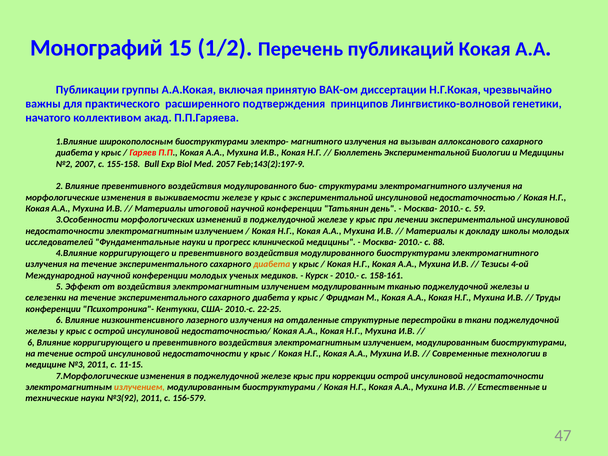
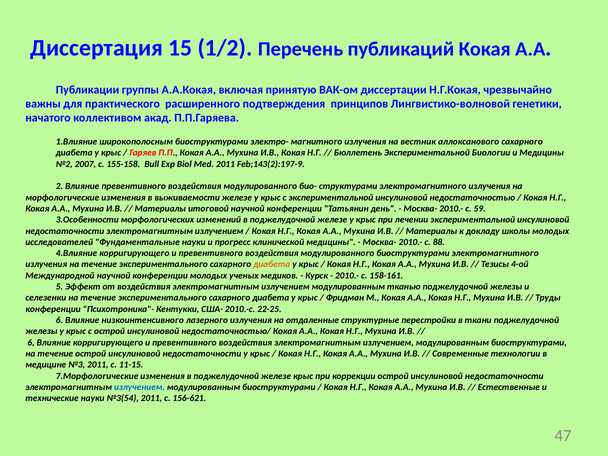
Монографий: Монографий -> Диссертация
вызыван: вызыван -> вестник
Med 2057: 2057 -> 2011
излучением at (139, 387) colour: orange -> blue
№3(92: №3(92 -> №3(54
156-579: 156-579 -> 156-621
